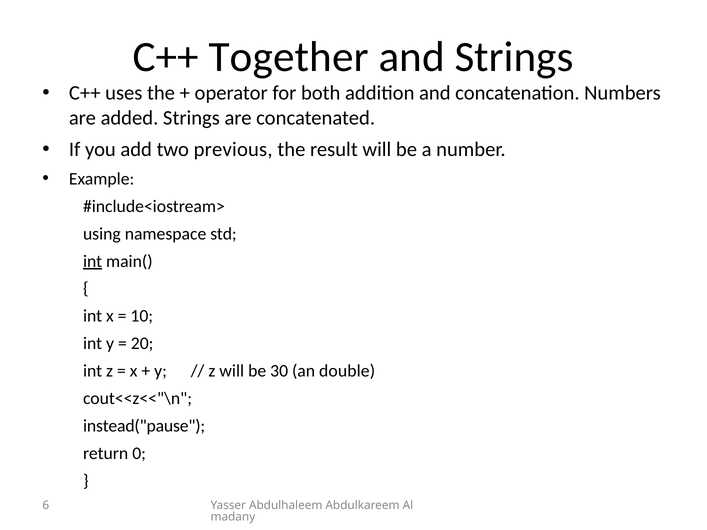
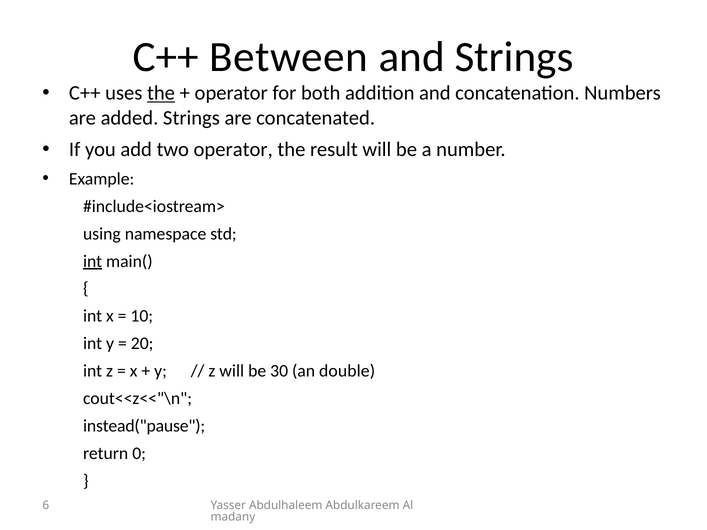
Together: Together -> Between
the at (161, 93) underline: none -> present
two previous: previous -> operator
